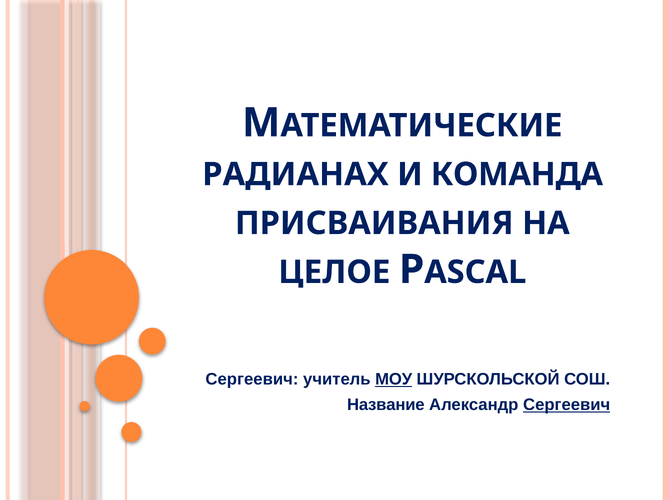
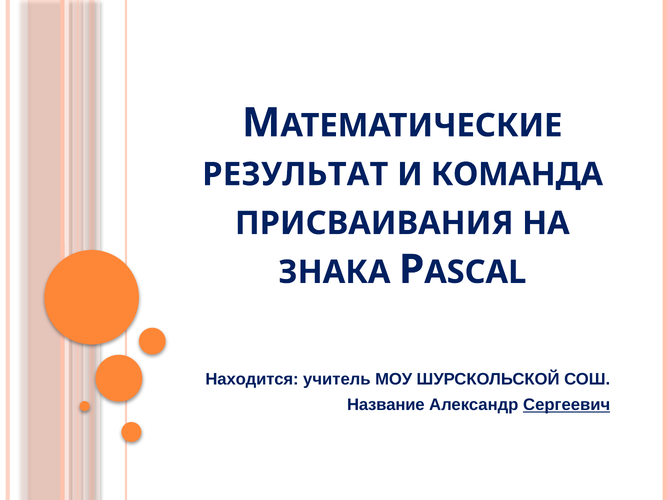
РАДИАНАХ: РАДИАНАХ -> РЕЗУЛЬТАТ
ЦЕЛОЕ: ЦЕЛОЕ -> ЗНАКА
Сергеевич at (252, 379): Сергеевич -> Находится
МОУ underline: present -> none
